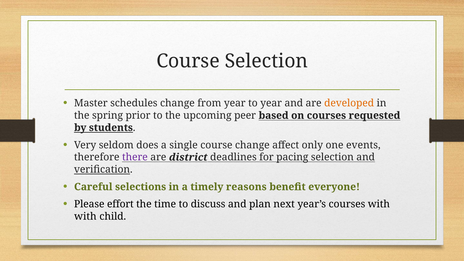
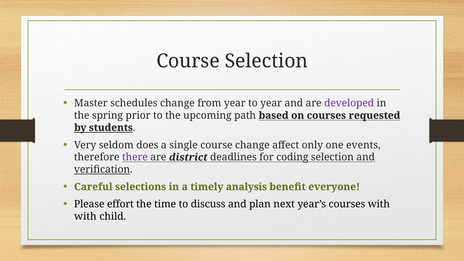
developed colour: orange -> purple
peer: peer -> path
pacing: pacing -> coding
reasons: reasons -> analysis
